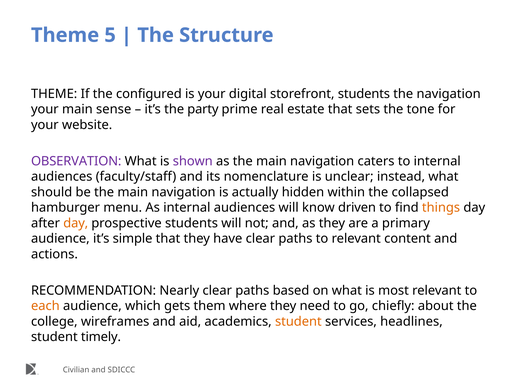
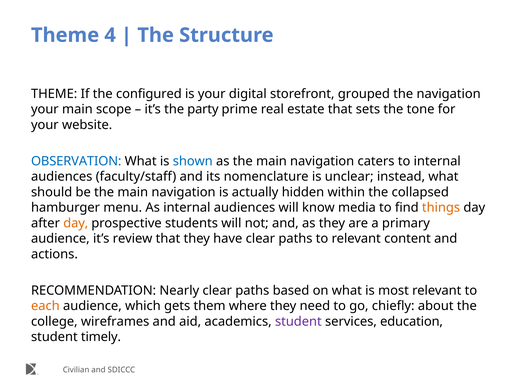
5: 5 -> 4
storefront students: students -> grouped
sense: sense -> scope
OBSERVATION colour: purple -> blue
shown colour: purple -> blue
driven: driven -> media
simple: simple -> review
student at (298, 321) colour: orange -> purple
headlines: headlines -> education
